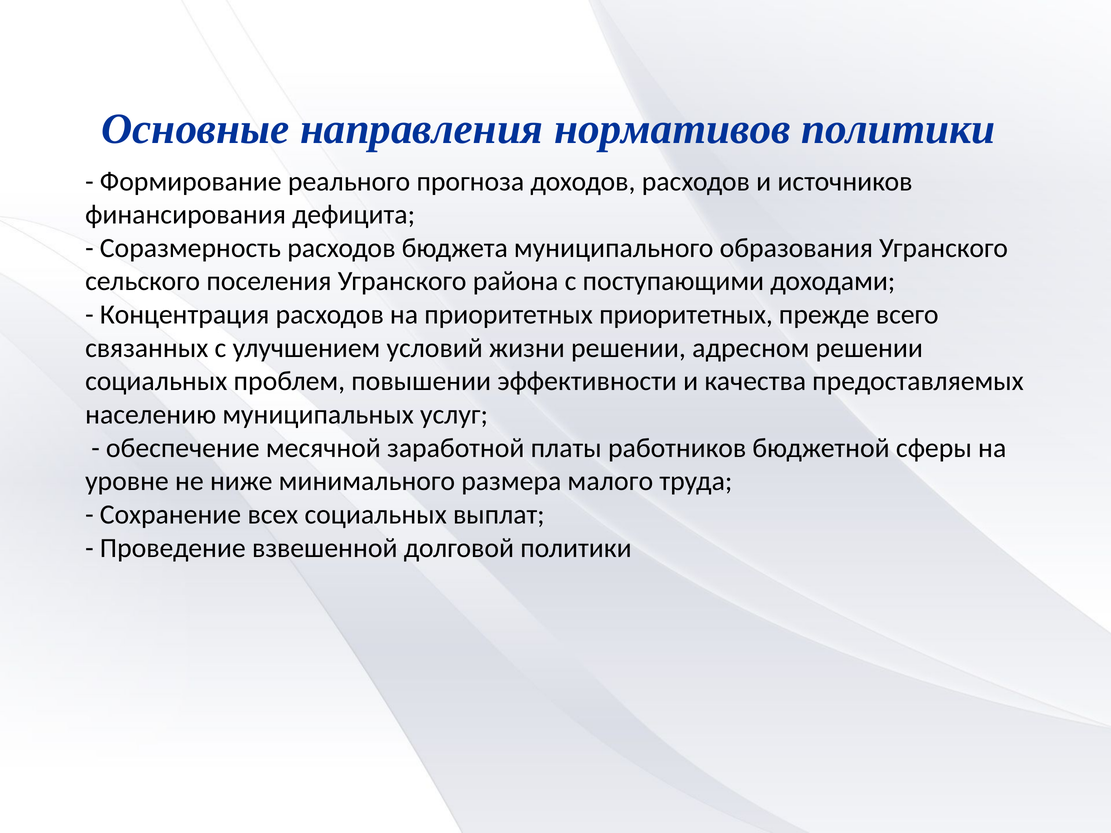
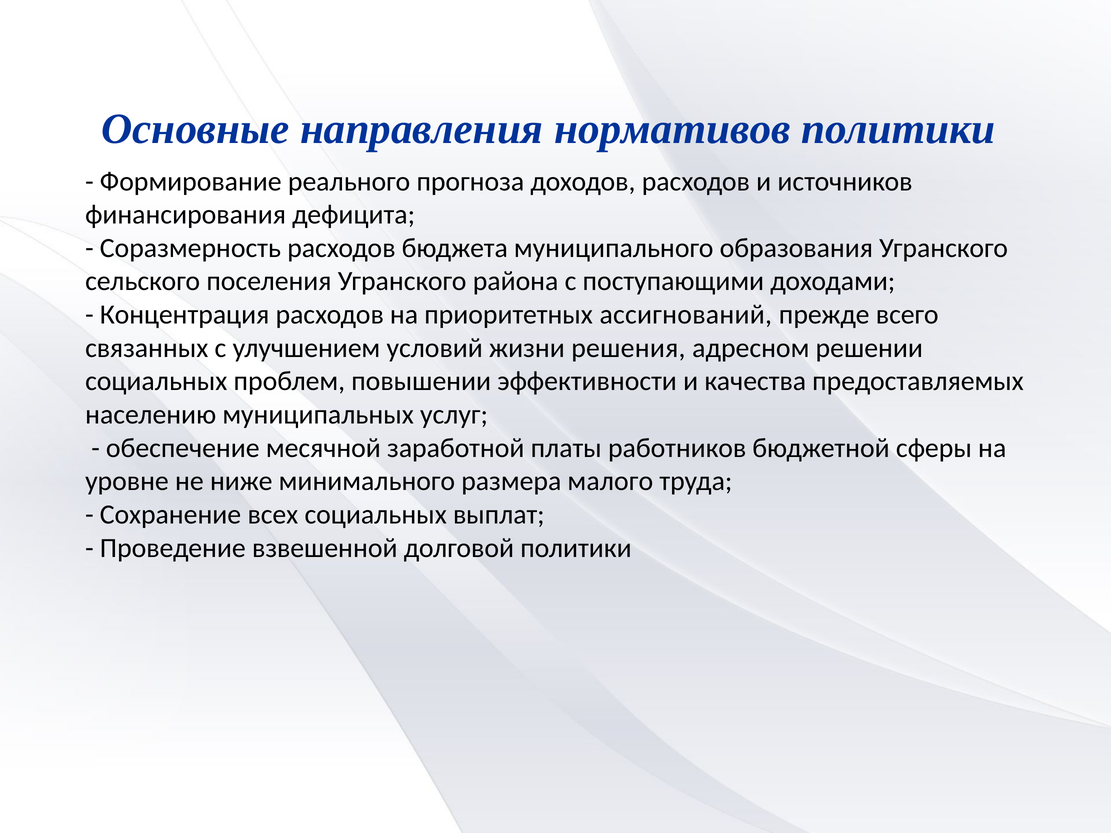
приоритетных приоритетных: приоритетных -> ассигнований
жизни решении: решении -> решения
